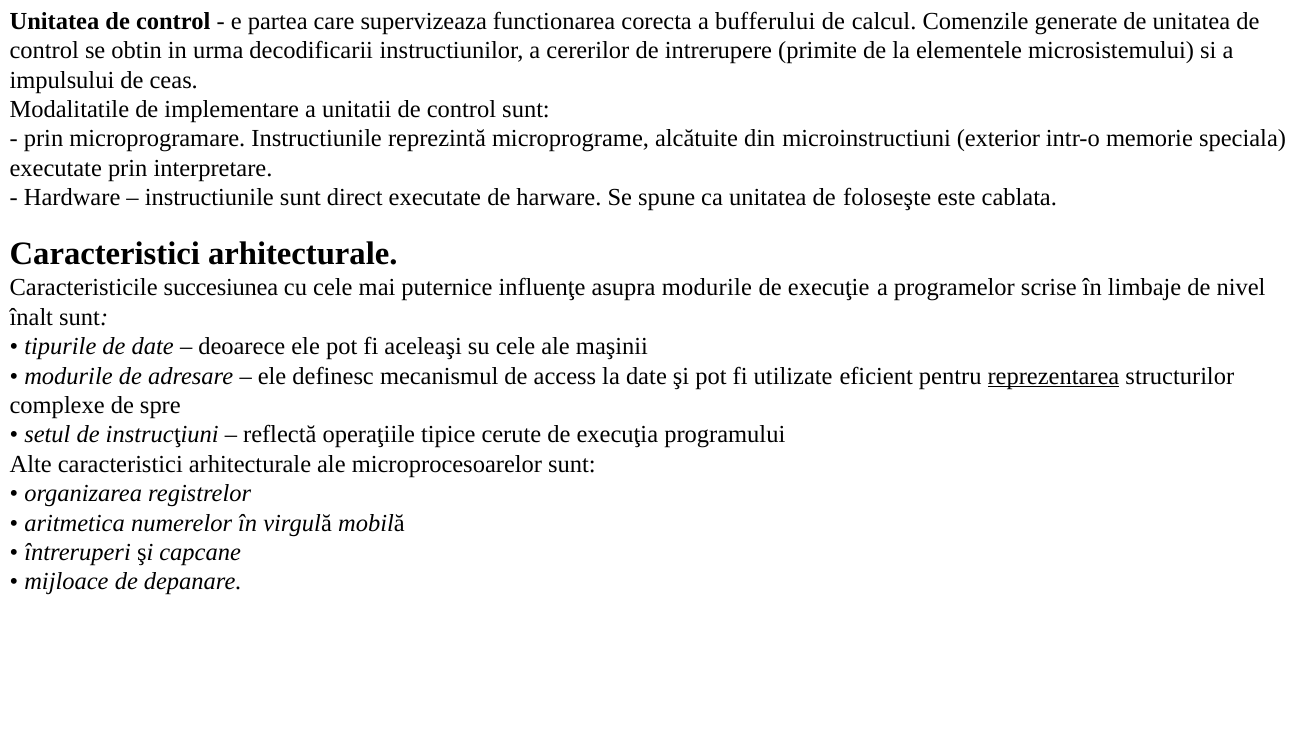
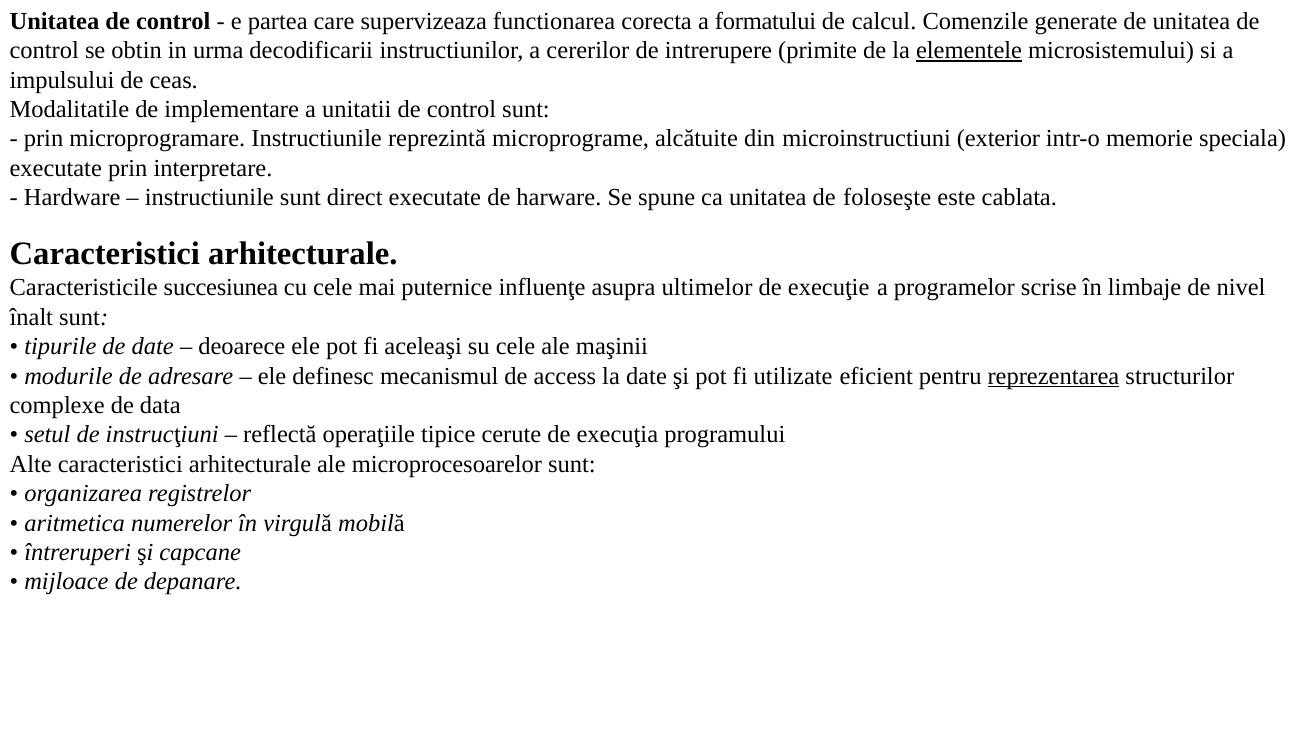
bufferului: bufferului -> formatului
elementele underline: none -> present
asupra modurile: modurile -> ultimelor
spre: spre -> data
